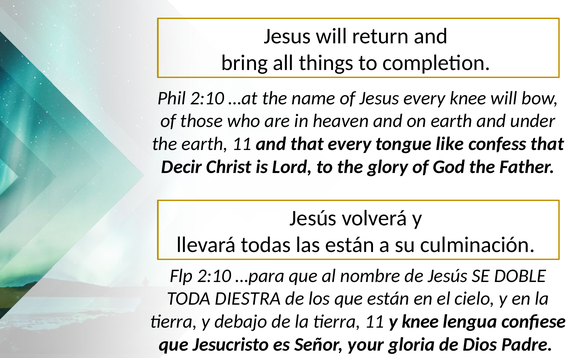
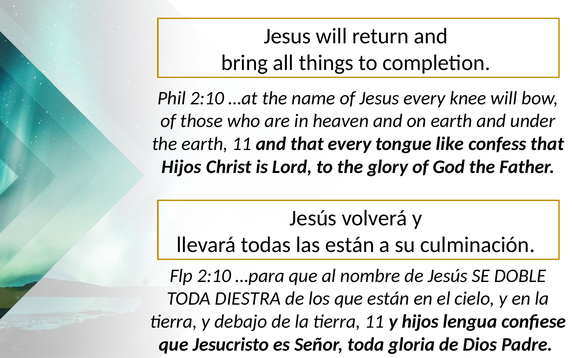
Decir at (182, 167): Decir -> Hijos
y knee: knee -> hijos
Señor your: your -> toda
